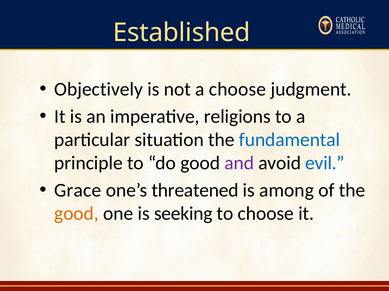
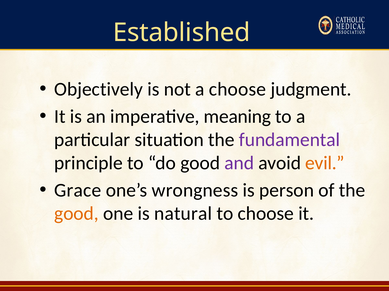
religions: religions -> meaning
fundamental colour: blue -> purple
evil colour: blue -> orange
threatened: threatened -> wrongness
among: among -> person
seeking: seeking -> natural
